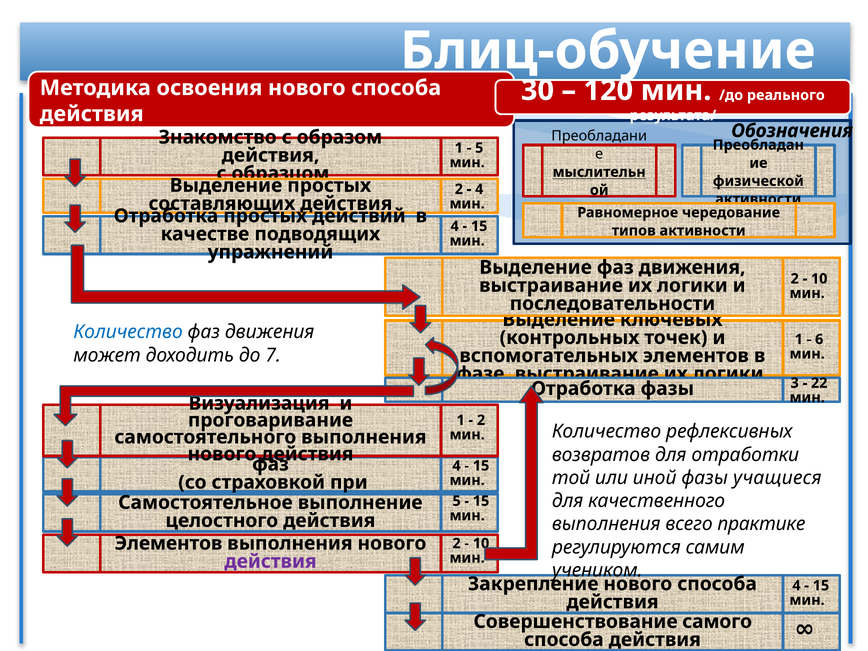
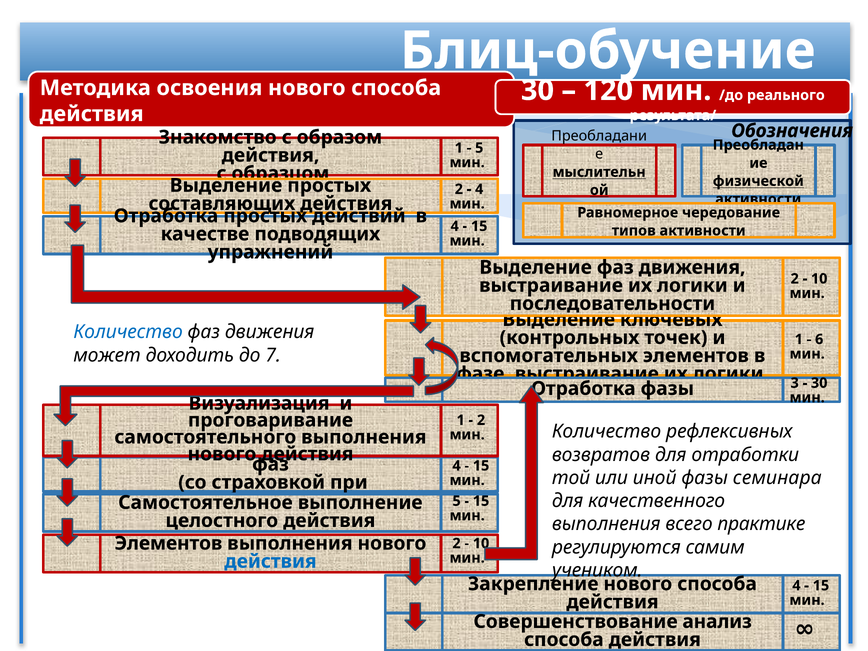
22 at (819, 383): 22 -> 30
учащиеся: учащиеся -> семинара
действия at (271, 561) colour: purple -> blue
самого: самого -> анализ
